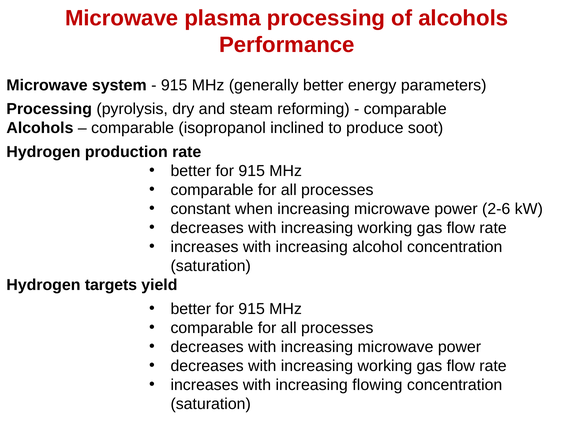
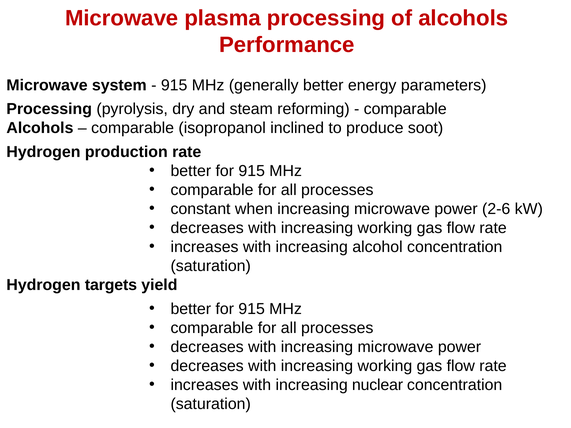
flowing: flowing -> nuclear
